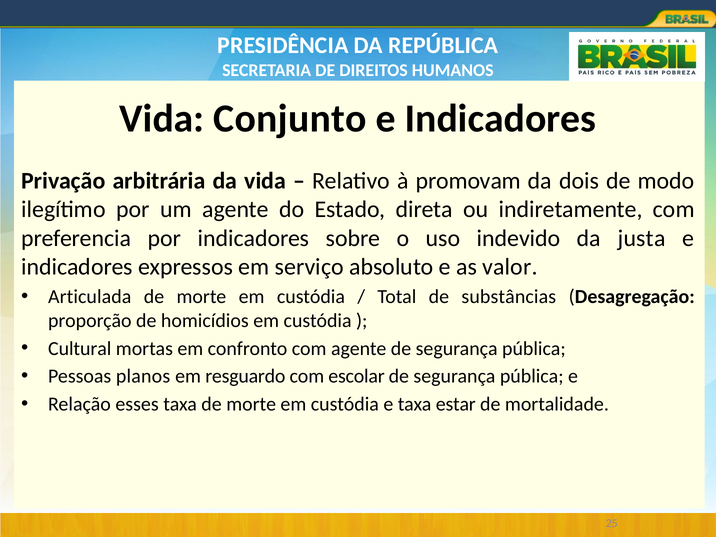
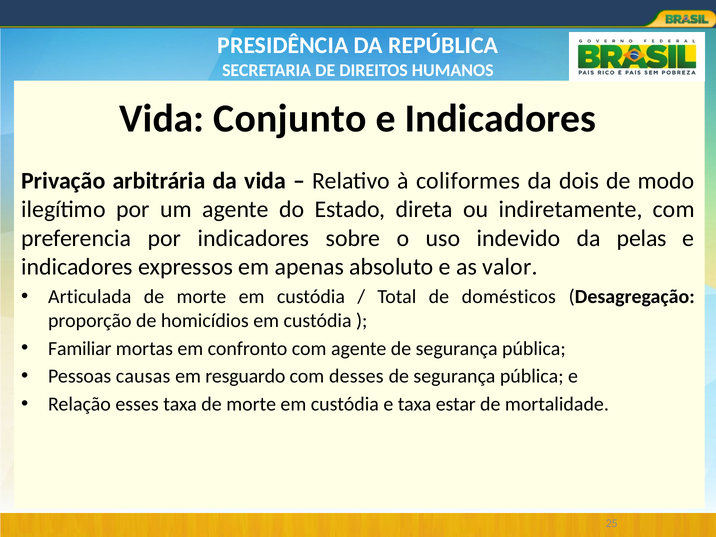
promovam: promovam -> coliformes
justa: justa -> pelas
serviço: serviço -> apenas
substâncias: substâncias -> domésticos
Cultural: Cultural -> Familiar
planos: planos -> causas
escolar: escolar -> desses
